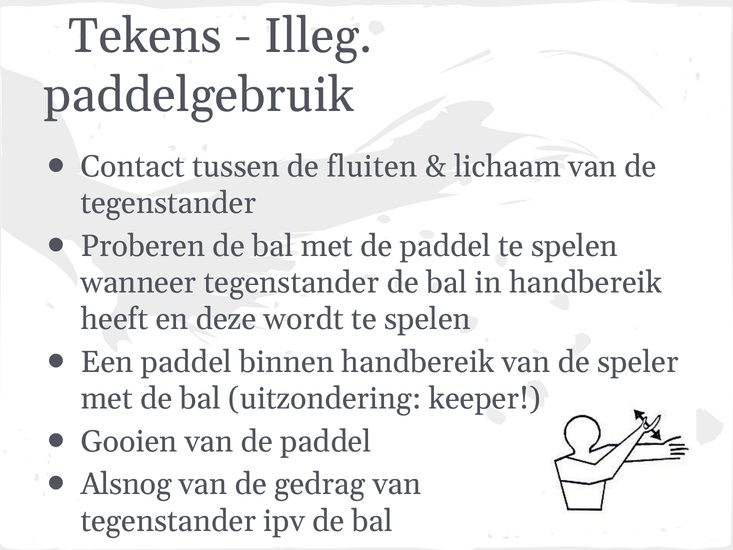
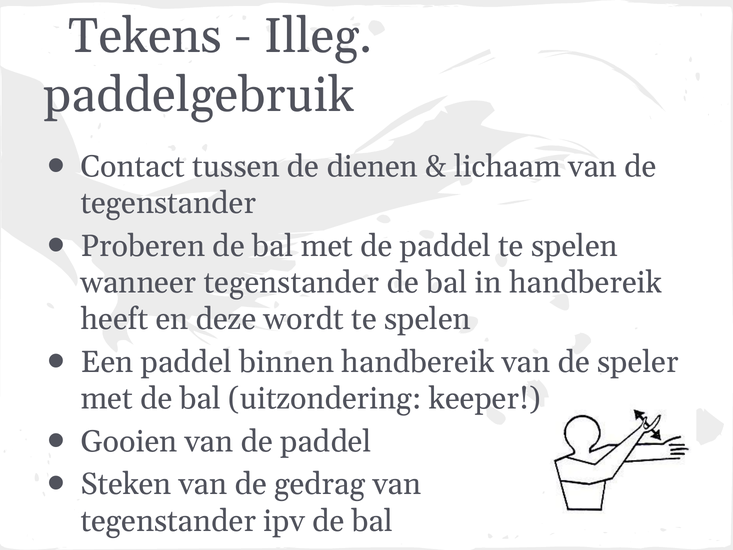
fluiten: fluiten -> dienen
Alsnog: Alsnog -> Steken
